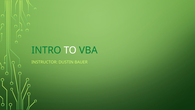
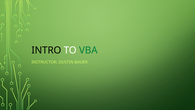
INTRO colour: green -> black
